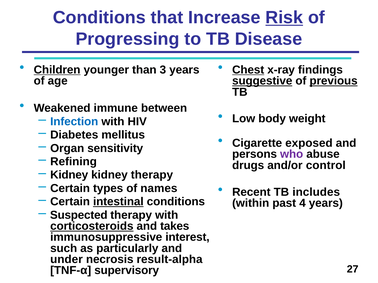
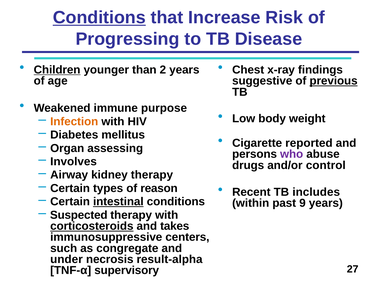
Conditions at (99, 18) underline: none -> present
Risk underline: present -> none
3: 3 -> 2
Chest underline: present -> none
suggestive underline: present -> none
between: between -> purpose
Infection colour: blue -> orange
exposed: exposed -> reported
sensitivity: sensitivity -> assessing
Refining: Refining -> Involves
Kidney at (69, 175): Kidney -> Airway
names: names -> reason
4: 4 -> 9
interest: interest -> centers
particularly: particularly -> congregate
